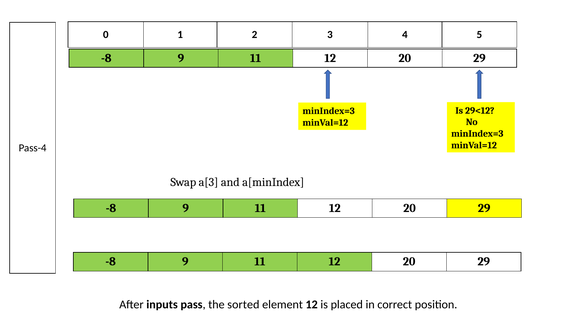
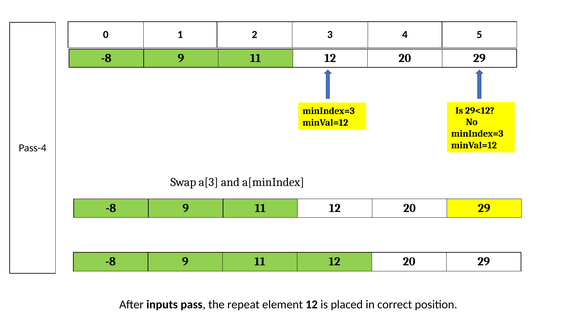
sorted: sorted -> repeat
